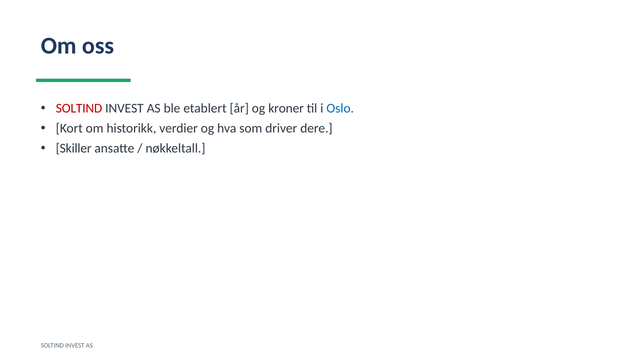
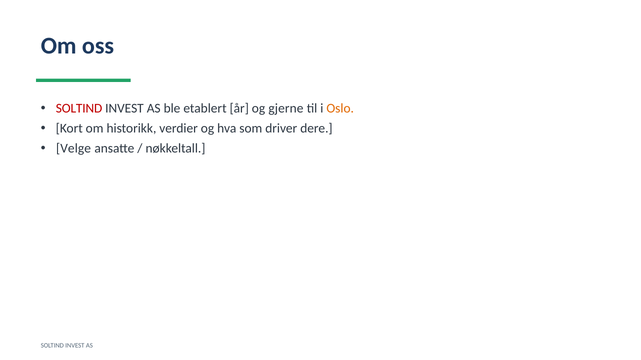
kroner: kroner -> gjerne
Oslo colour: blue -> orange
Skiller: Skiller -> Velge
